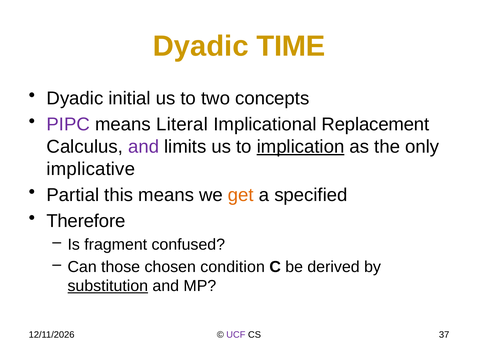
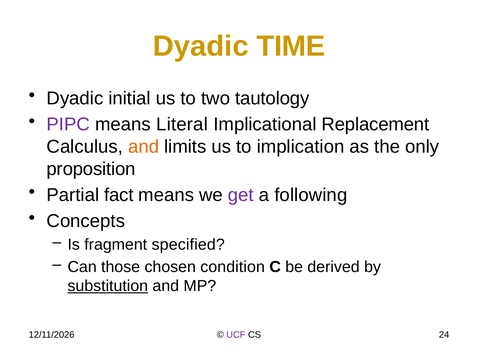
concepts: concepts -> tautology
and at (144, 147) colour: purple -> orange
implication underline: present -> none
implicative: implicative -> proposition
this: this -> fact
get colour: orange -> purple
specified: specified -> following
Therefore: Therefore -> Concepts
confused: confused -> specified
37: 37 -> 24
